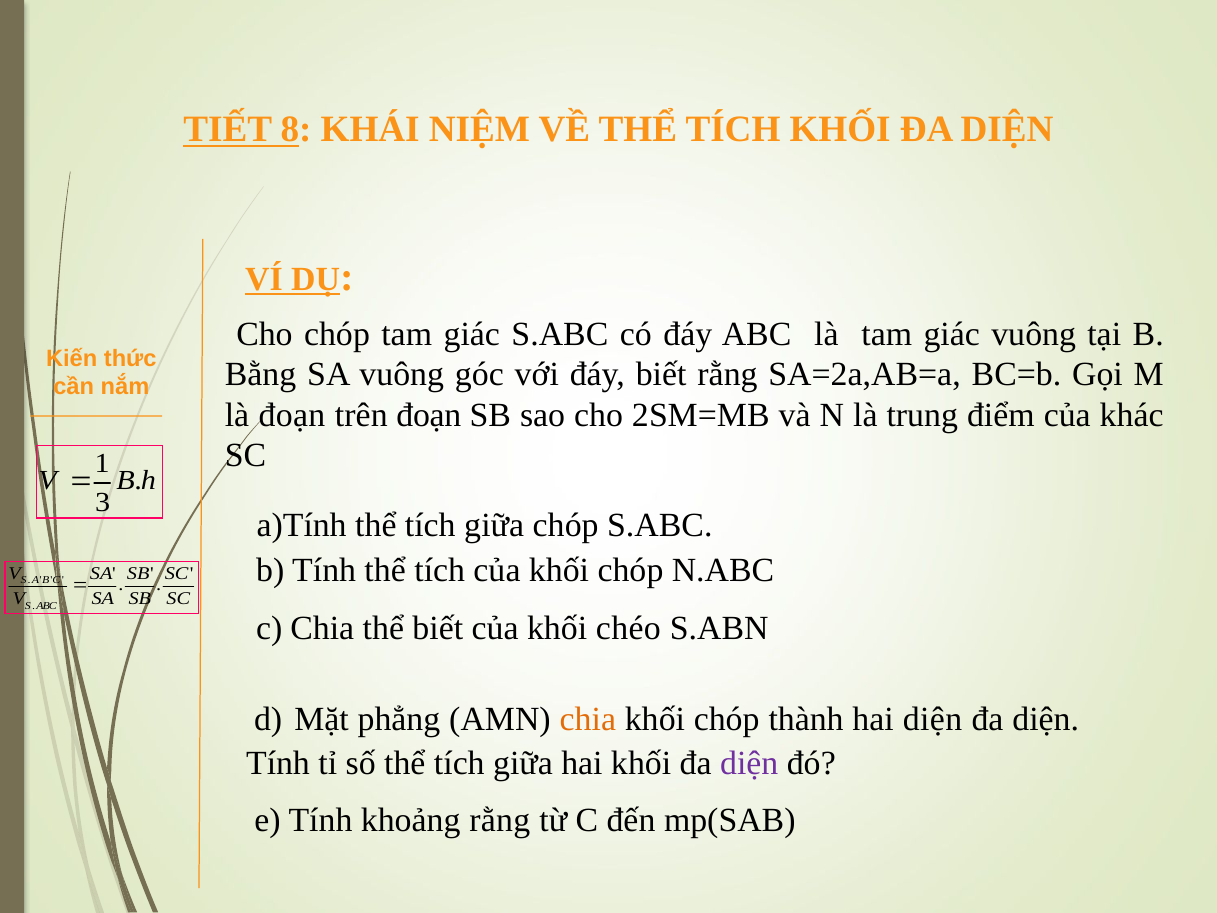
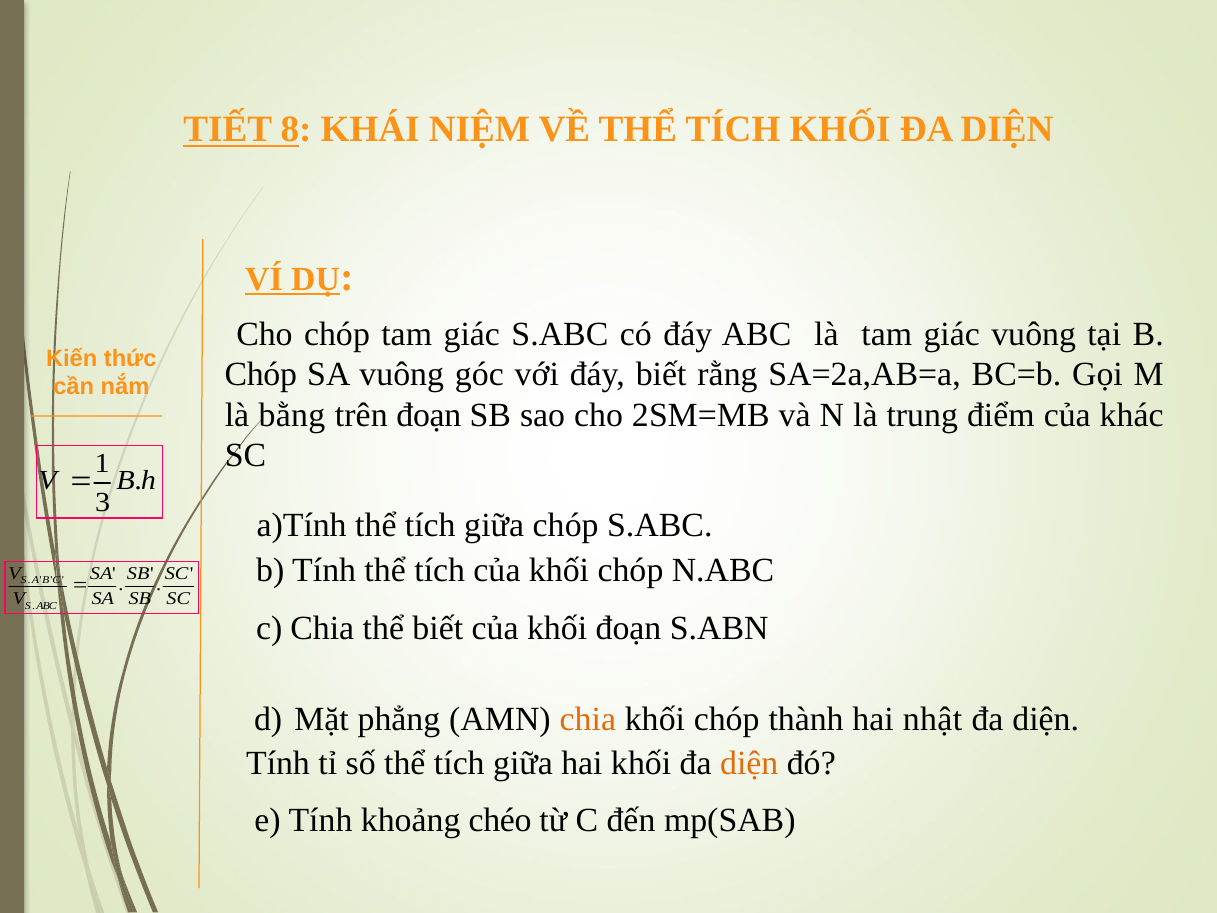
Bằng at (261, 374): Bằng -> Chóp
là đoạn: đoạn -> bằng
khối chéo: chéo -> đoạn
hai diện: diện -> nhật
diện at (749, 763) colour: purple -> orange
khoảng rằng: rằng -> chéo
